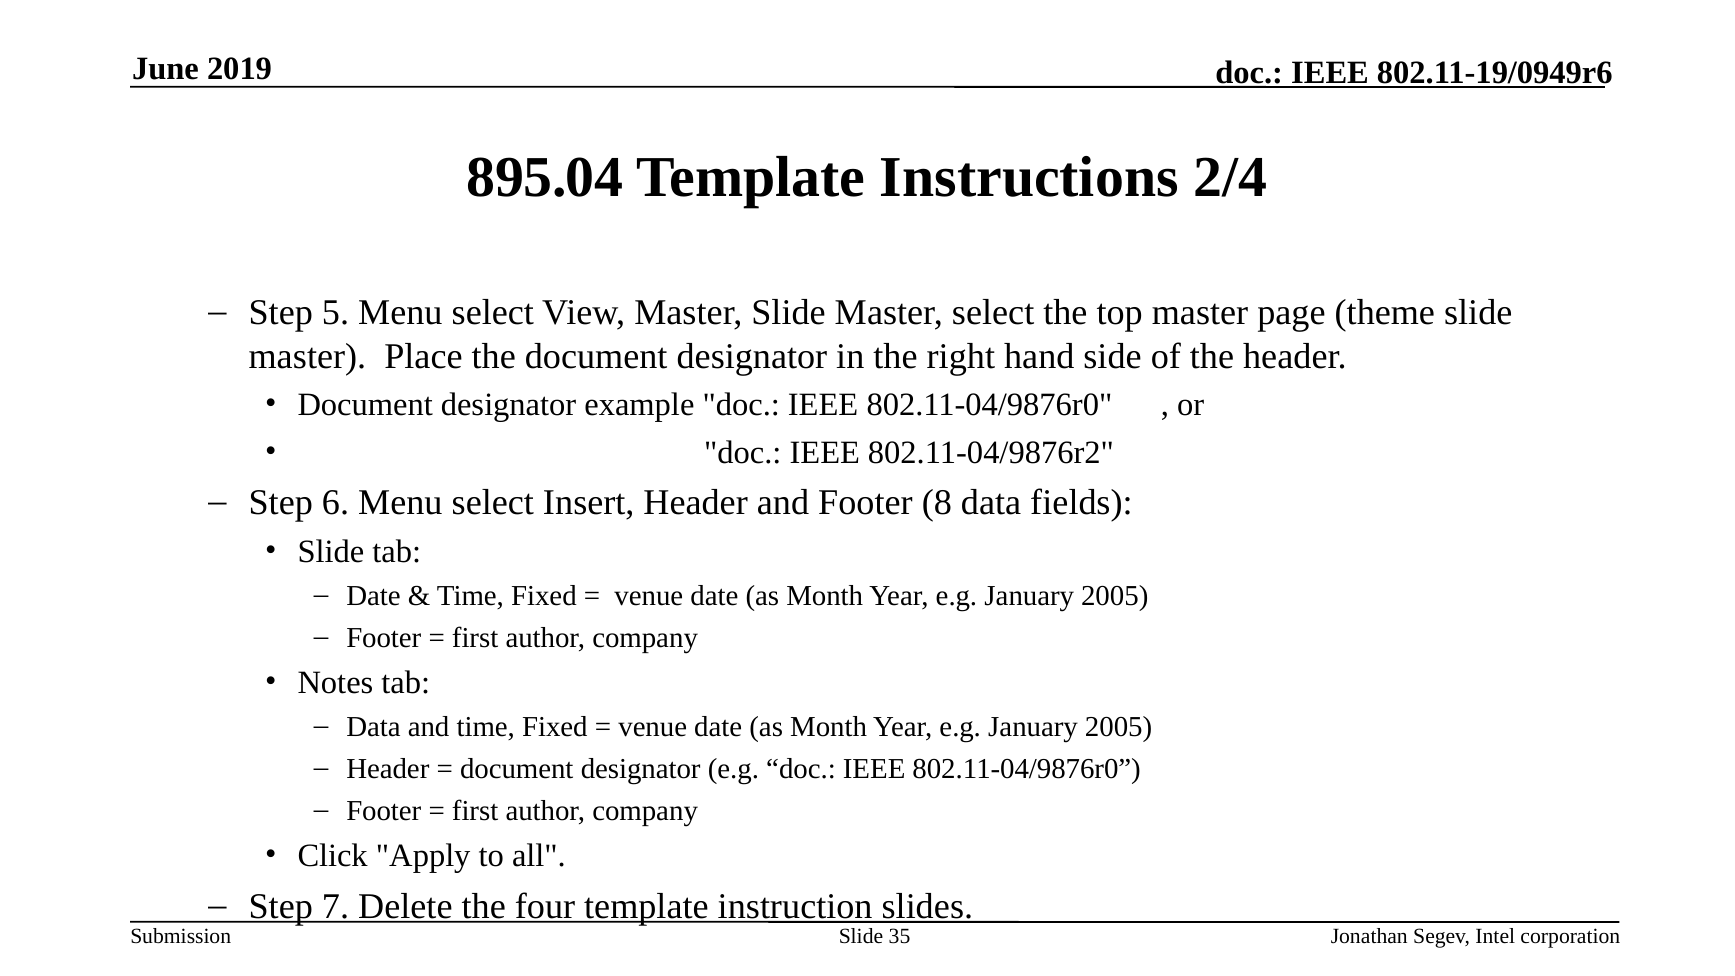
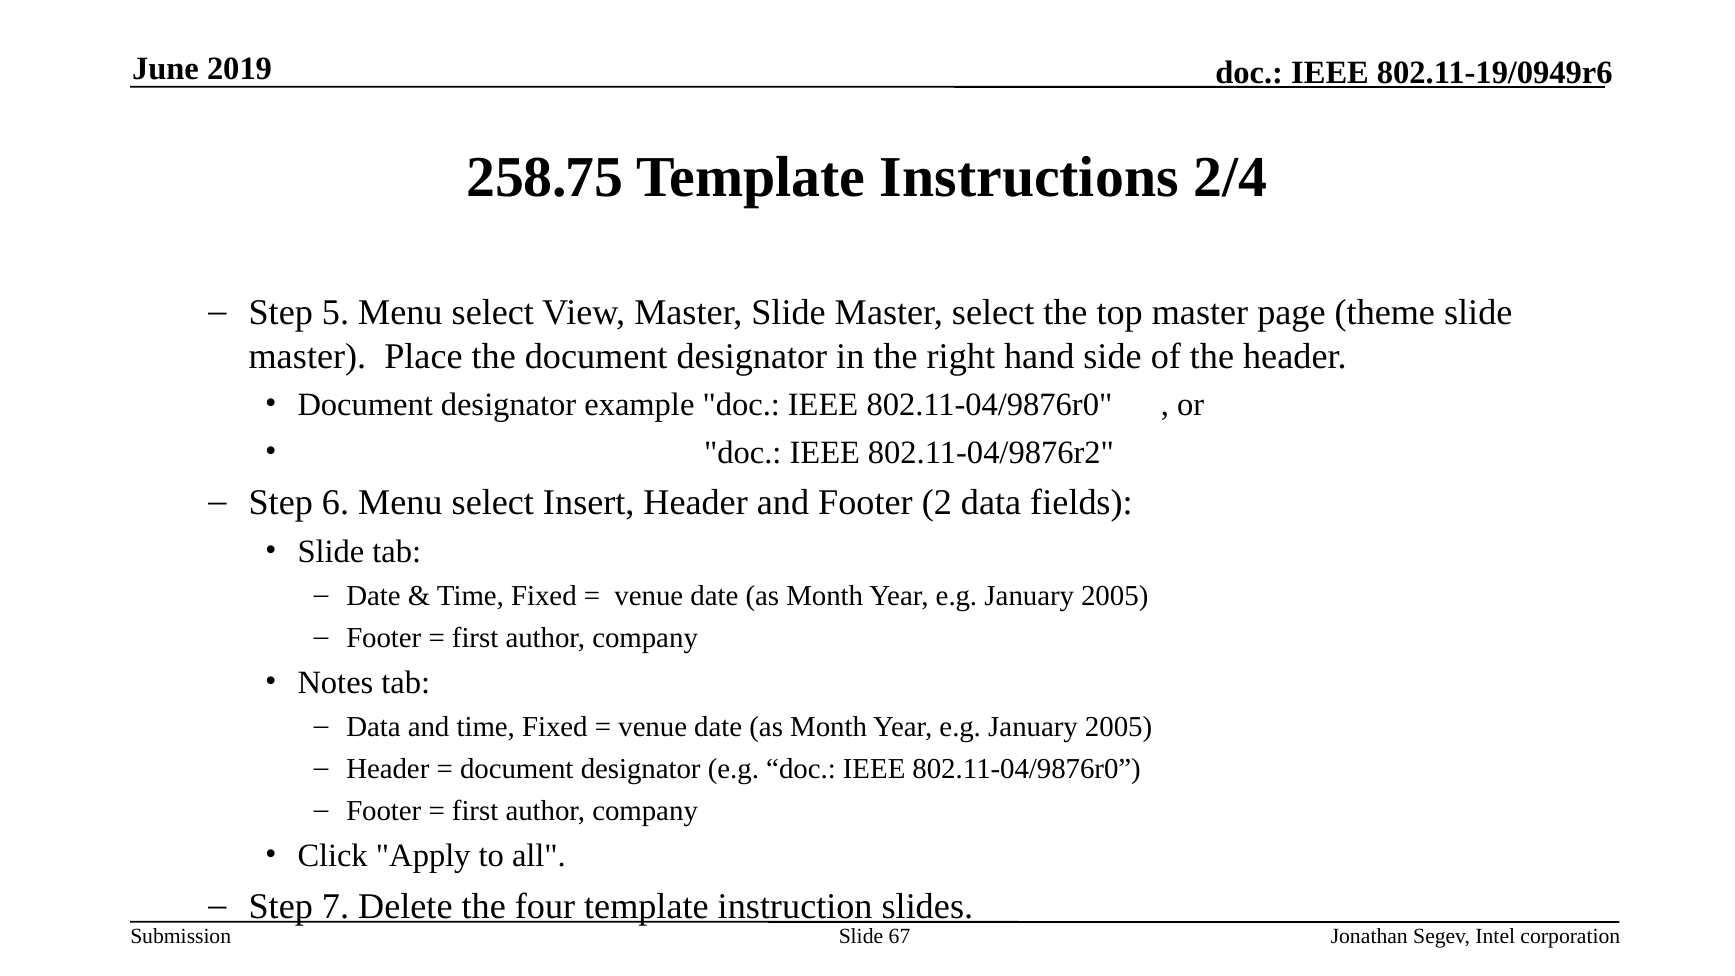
895.04: 895.04 -> 258.75
8: 8 -> 2
35: 35 -> 67
